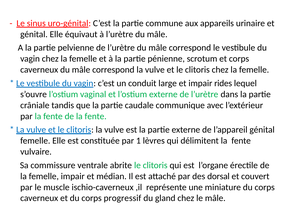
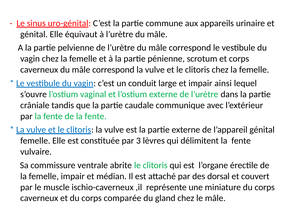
rides: rides -> ainsi
1: 1 -> 3
progressif: progressif -> comparée
